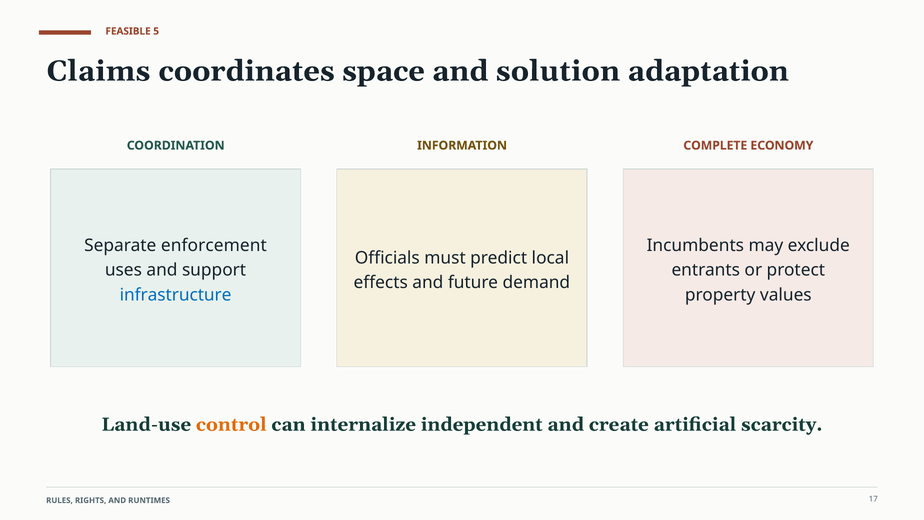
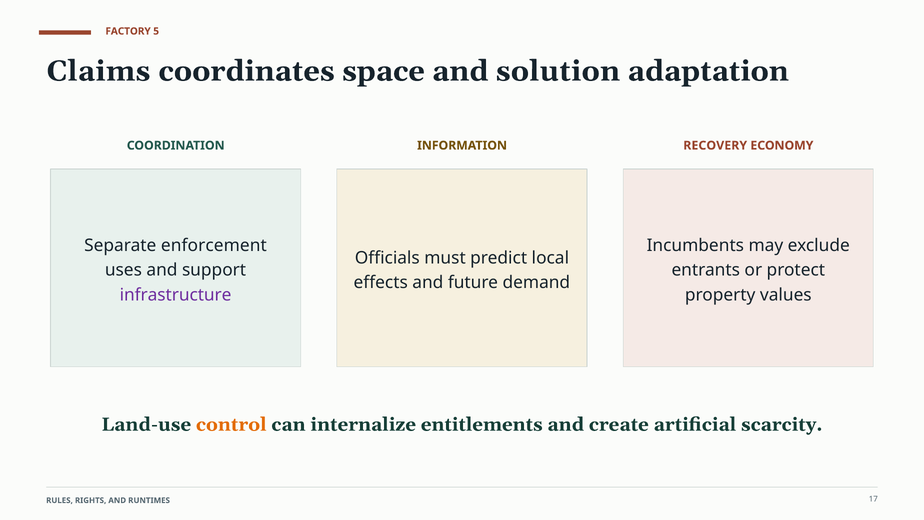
FEASIBLE: FEASIBLE -> FACTORY
COMPLETE: COMPLETE -> RECOVERY
infrastructure colour: blue -> purple
independent: independent -> entitlements
